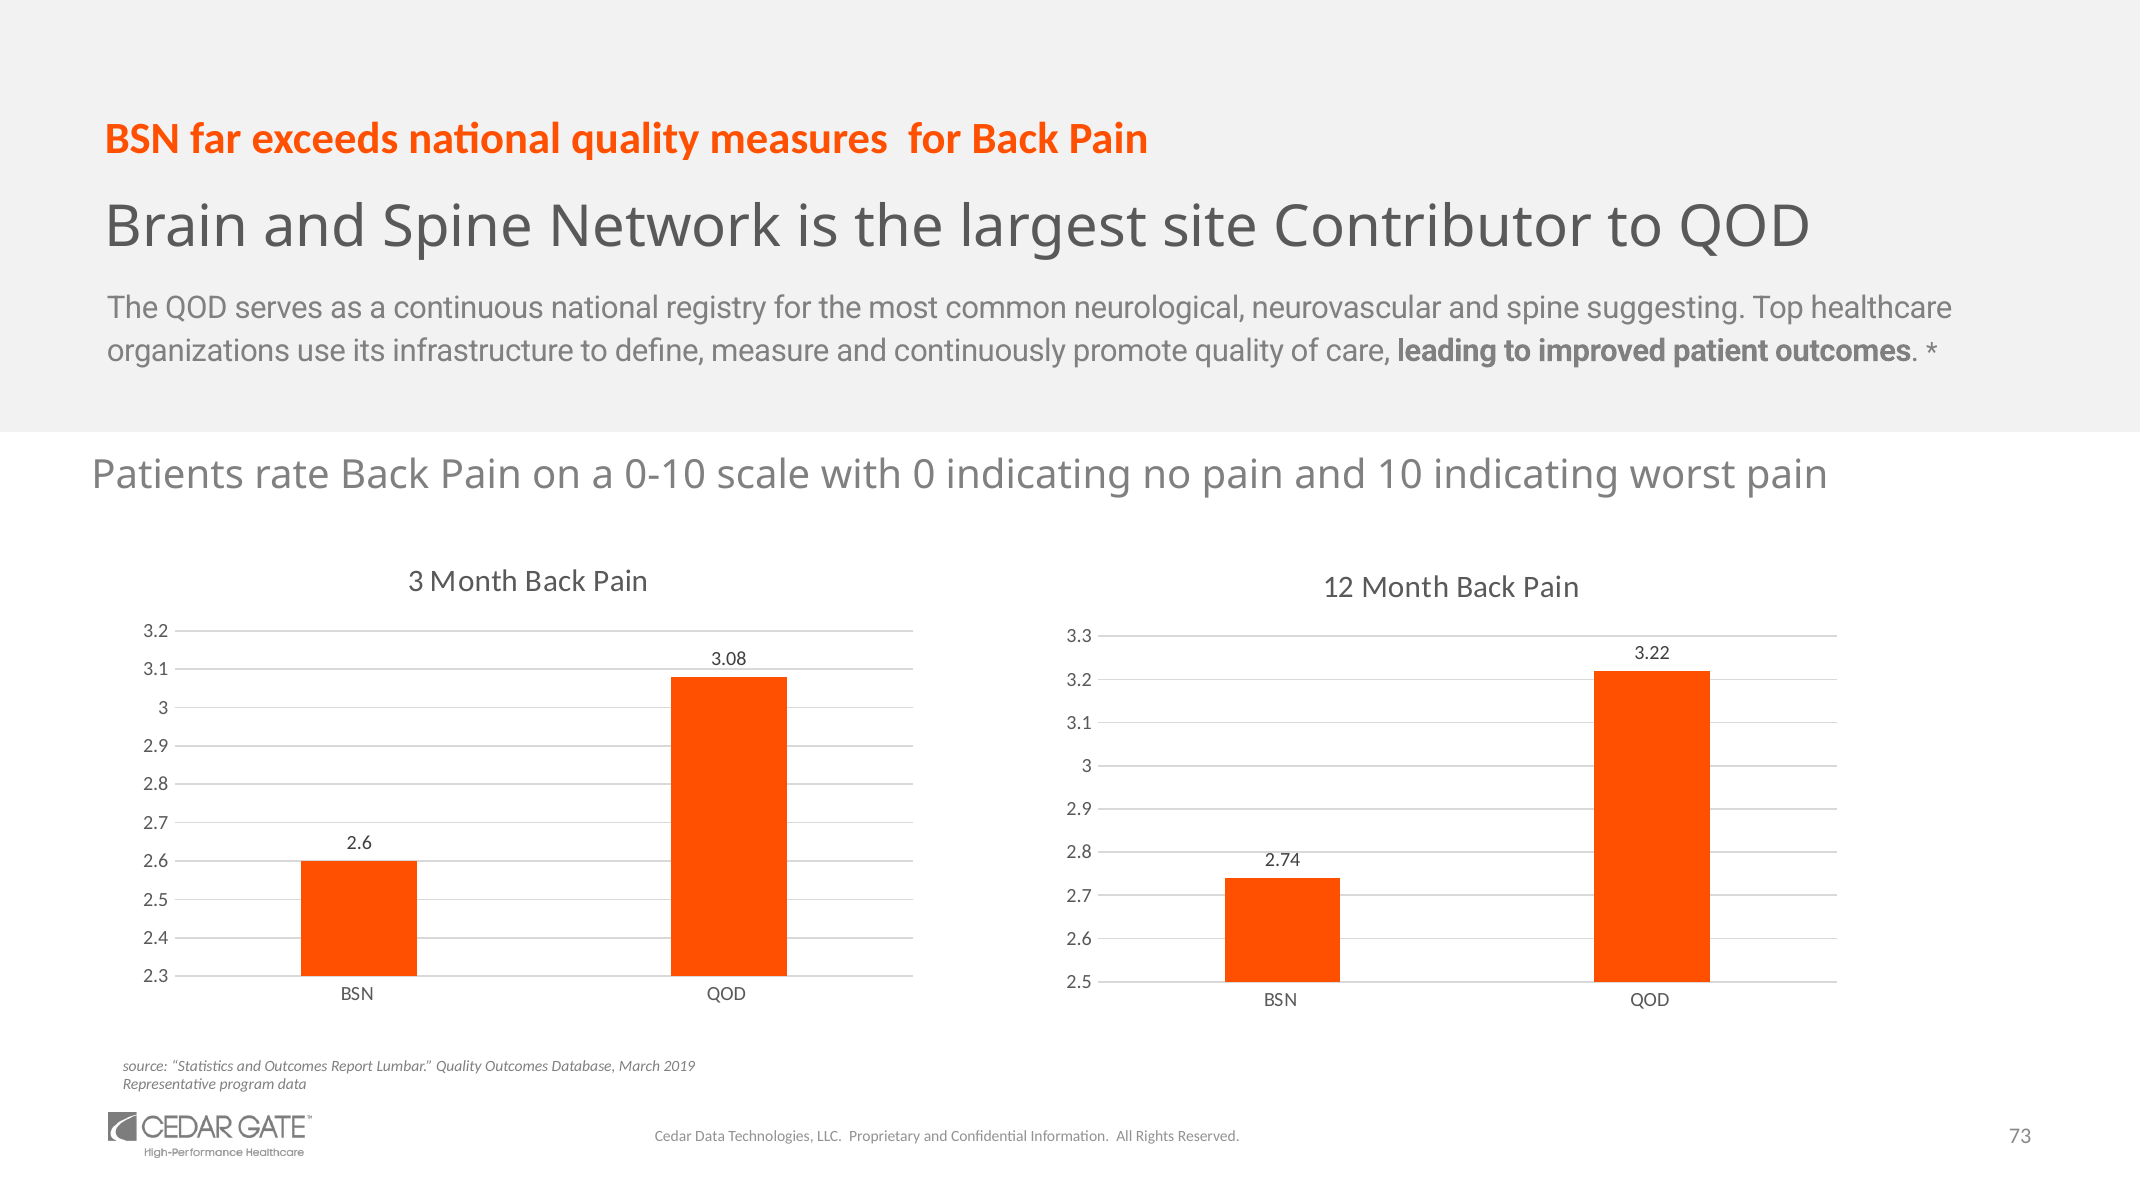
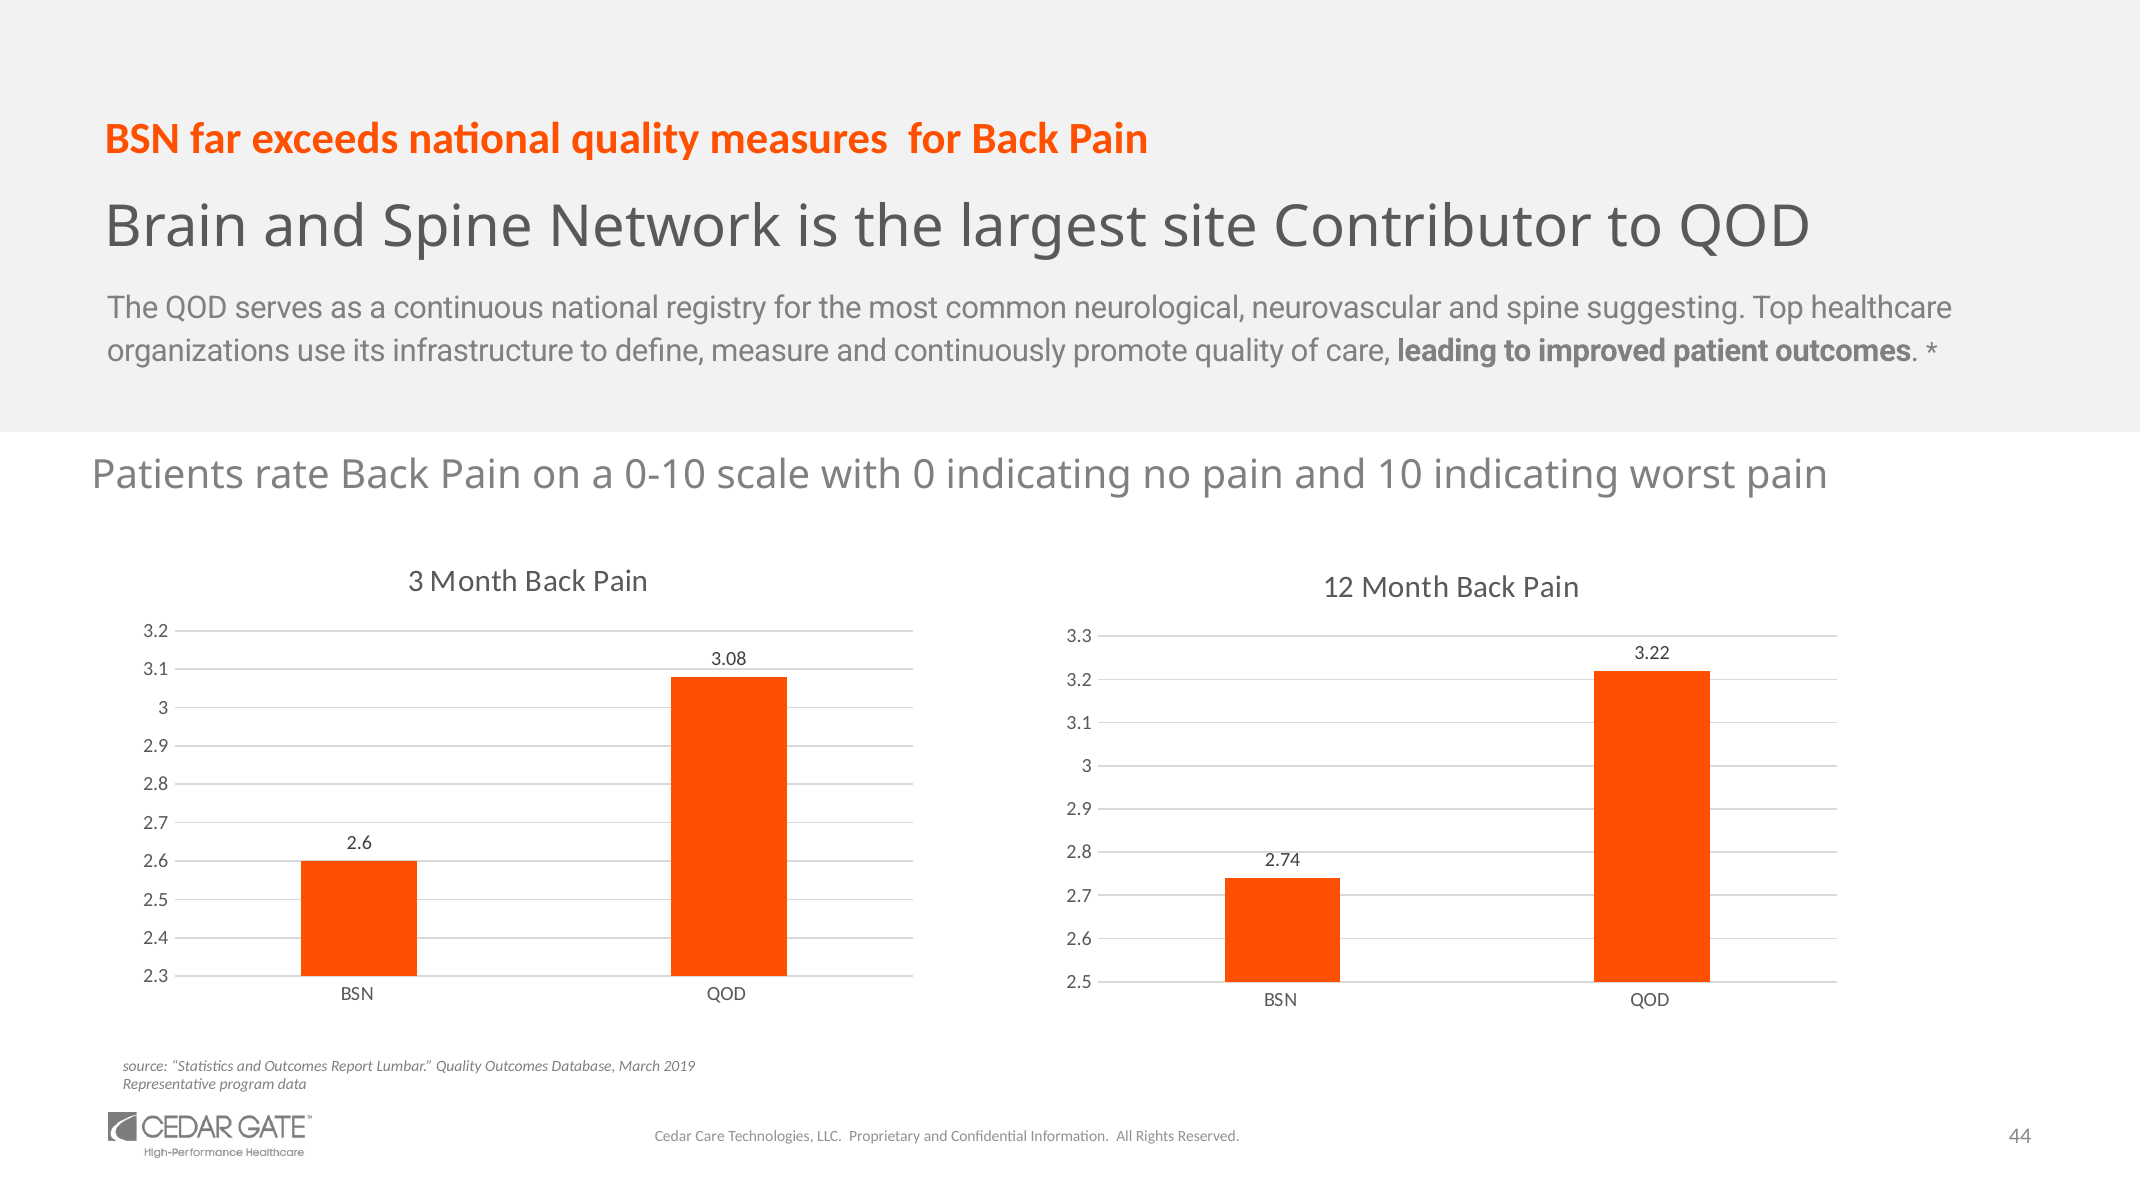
Cedar Data: Data -> Care
73: 73 -> 44
